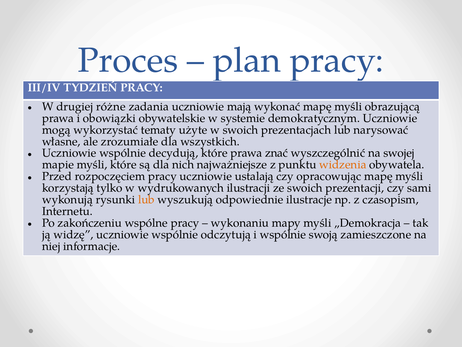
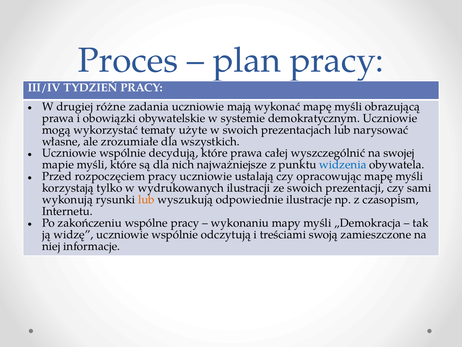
znać: znać -> całej
widzenia colour: orange -> blue
i wspólnie: wspólnie -> treściami
